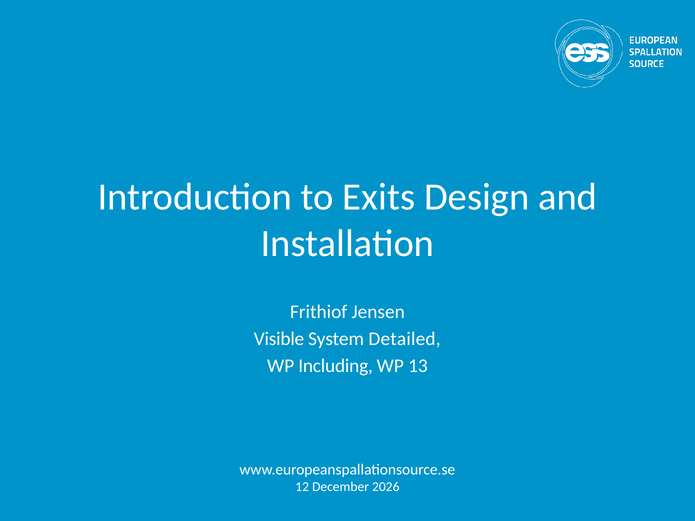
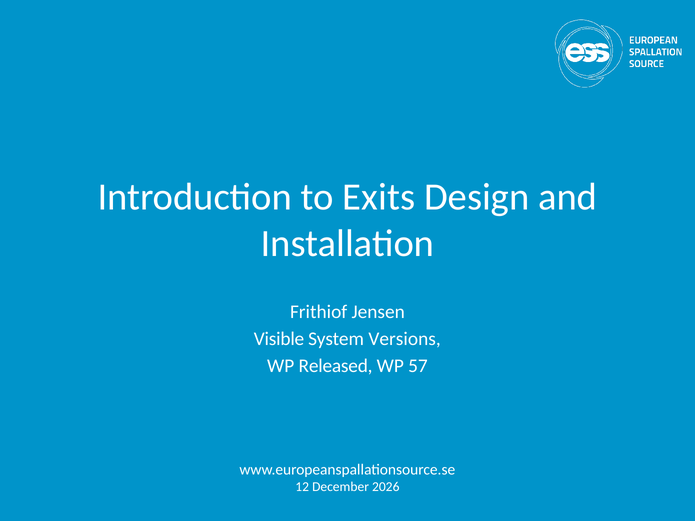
Detailed: Detailed -> Versions
Including: Including -> Released
13: 13 -> 57
